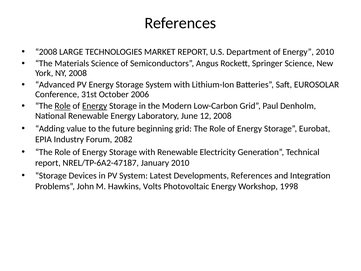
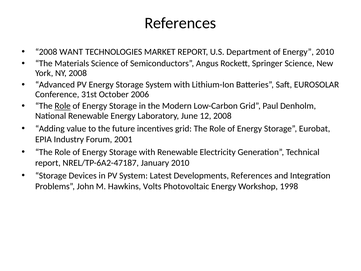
LARGE: LARGE -> WANT
Energy at (95, 106) underline: present -> none
beginning: beginning -> incentives
2082: 2082 -> 2001
